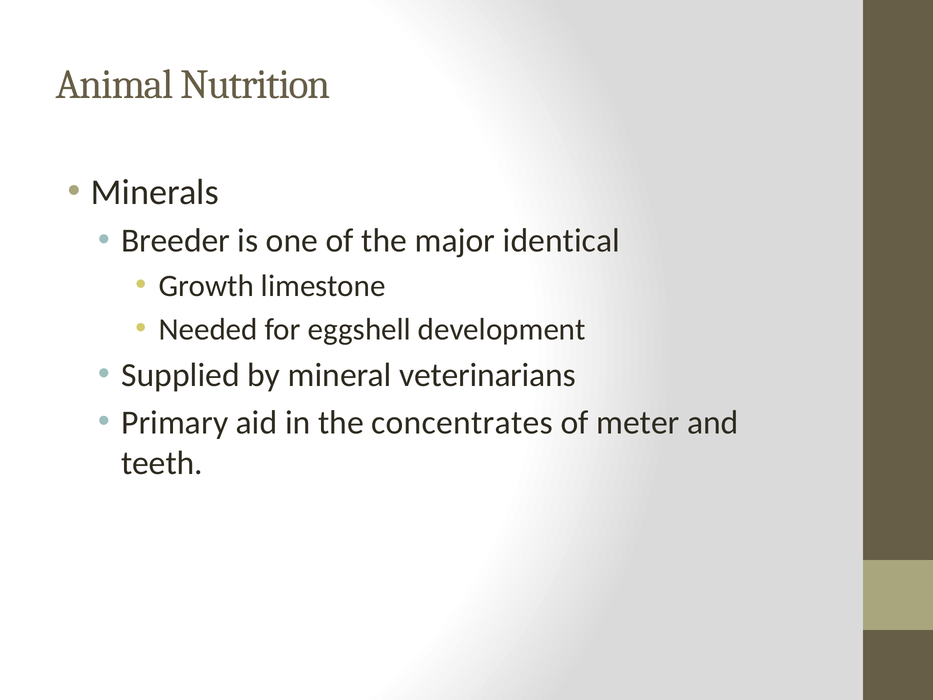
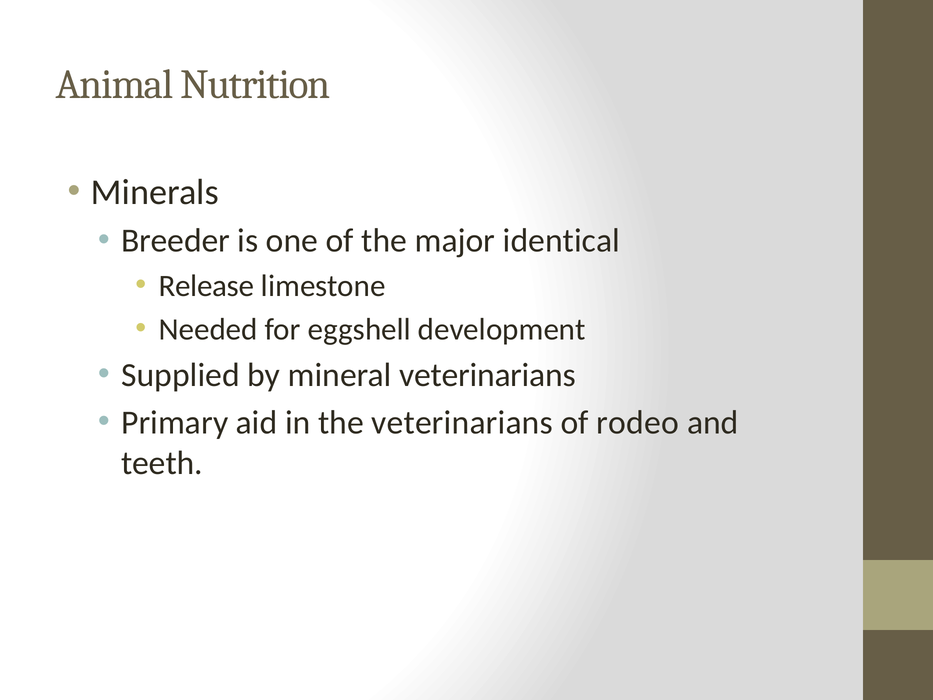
Growth: Growth -> Release
the concentrates: concentrates -> veterinarians
meter: meter -> rodeo
